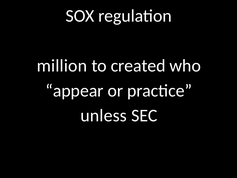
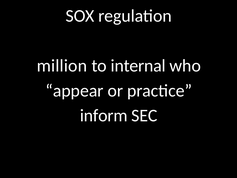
created: created -> internal
unless: unless -> inform
